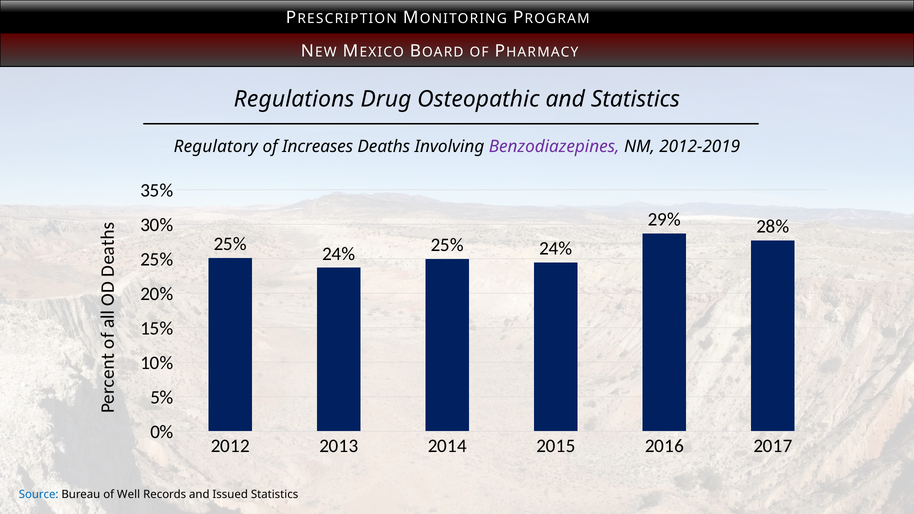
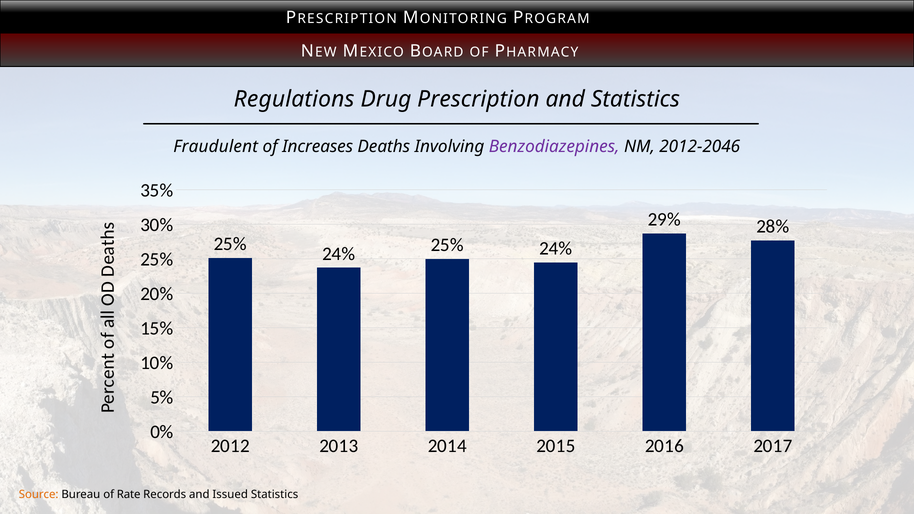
Osteopathic: Osteopathic -> Prescription
Regulatory: Regulatory -> Fraudulent
2012-2019: 2012-2019 -> 2012-2046
Source colour: blue -> orange
Well: Well -> Rate
